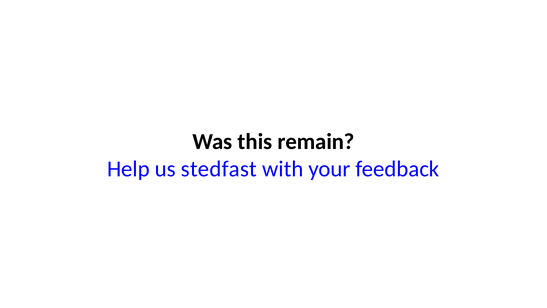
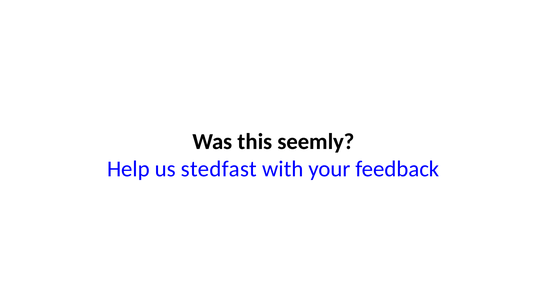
remain: remain -> seemly
